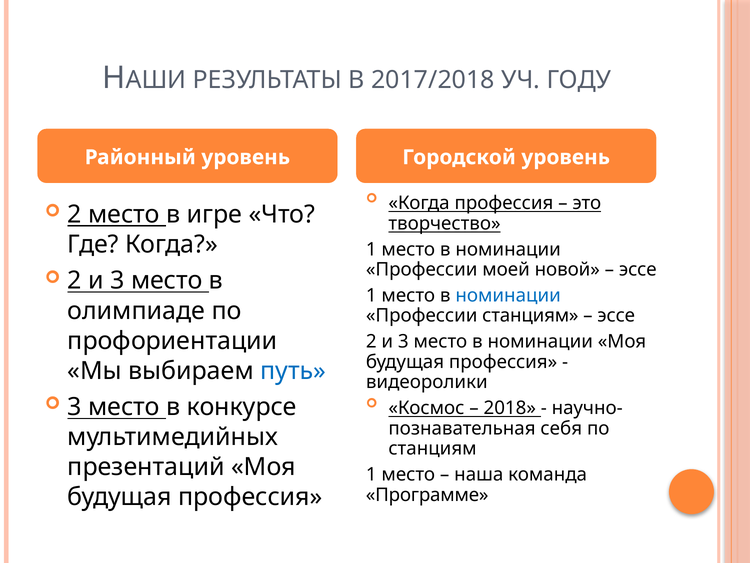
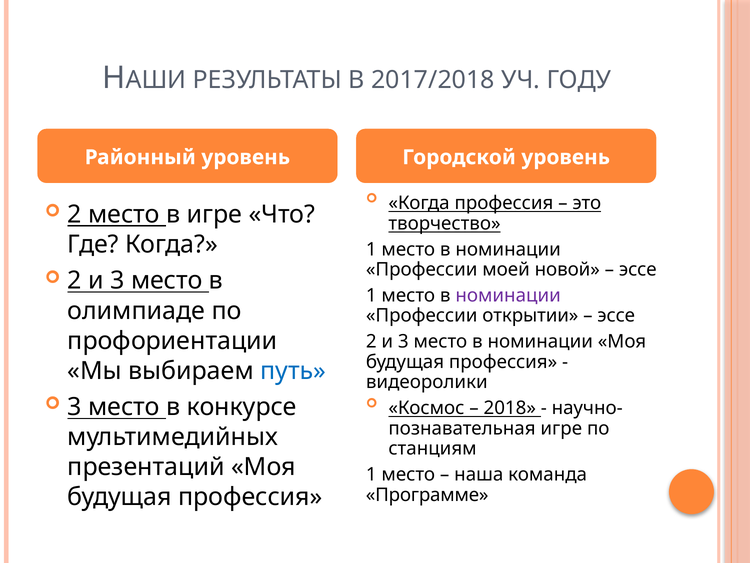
номинации at (508, 295) colour: blue -> purple
Профессии станциям: станциям -> открытии
себя at (561, 428): себя -> игре
